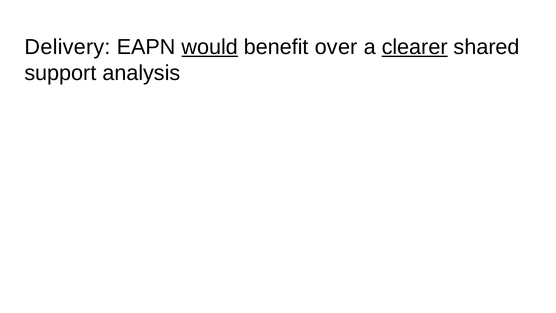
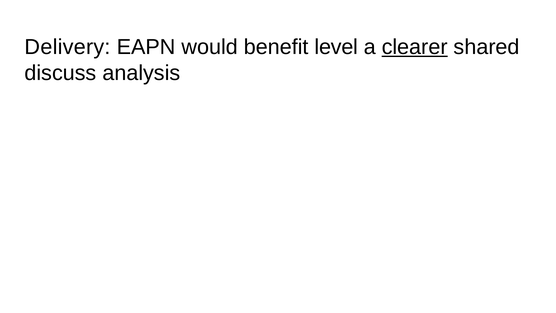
would underline: present -> none
over: over -> level
support: support -> discuss
